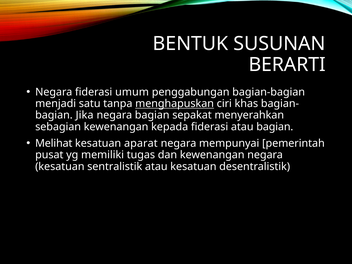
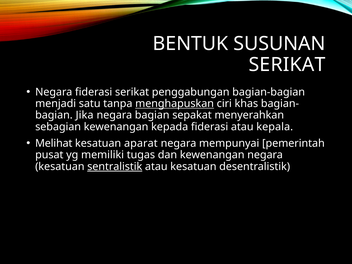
BERARTI at (287, 65): BERARTI -> SERIKAT
fiderasi umum: umum -> serikat
atau bagian: bagian -> kepala
sentralistik underline: none -> present
